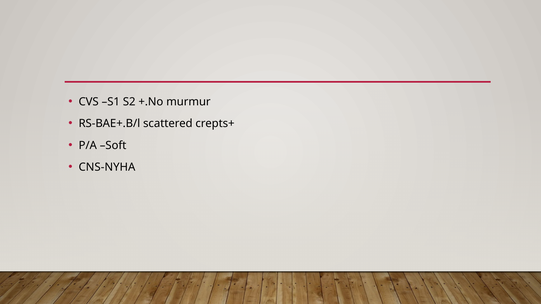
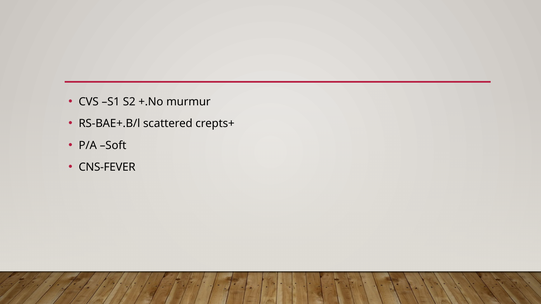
CNS-NYHA: CNS-NYHA -> CNS-FEVER
